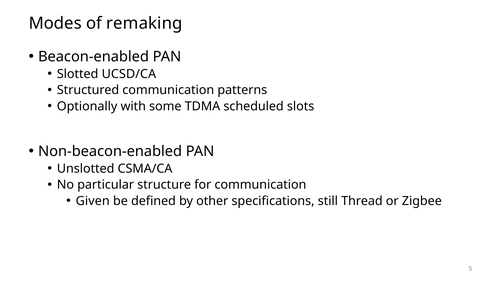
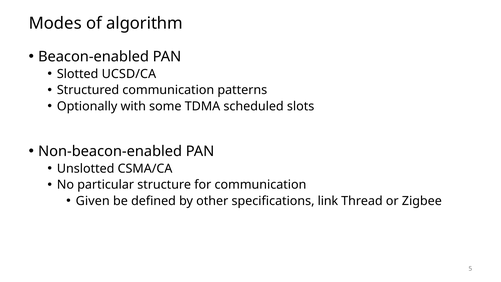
remaking: remaking -> algorithm
still: still -> link
